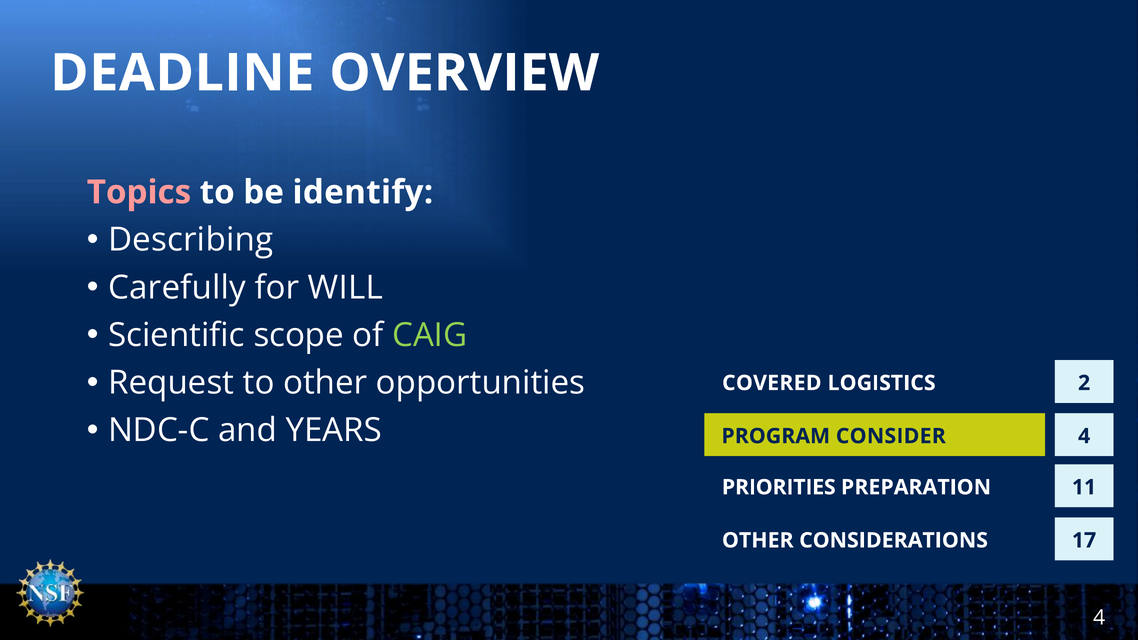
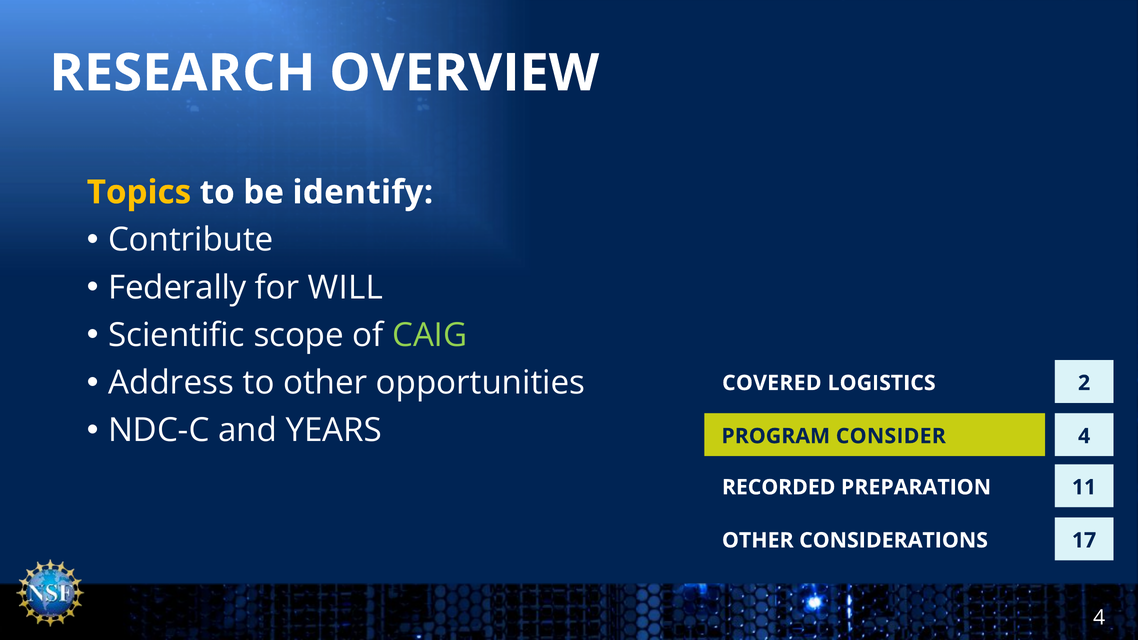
DEADLINE: DEADLINE -> RESEARCH
Topics colour: pink -> yellow
Describing: Describing -> Contribute
Carefully: Carefully -> Federally
Request: Request -> Address
PRIORITIES: PRIORITIES -> RECORDED
